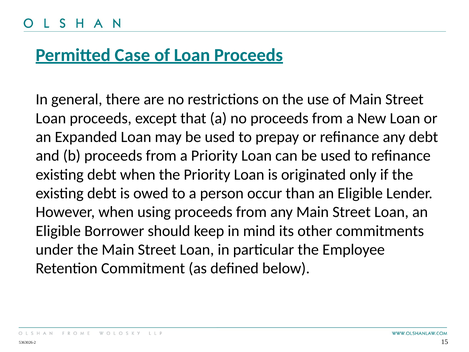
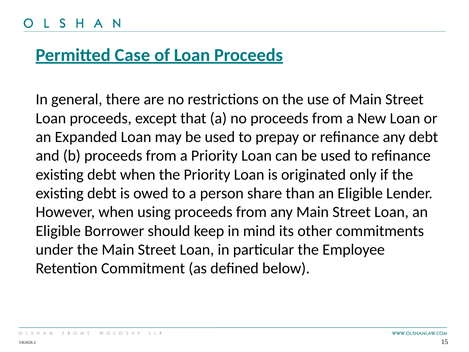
occur: occur -> share
